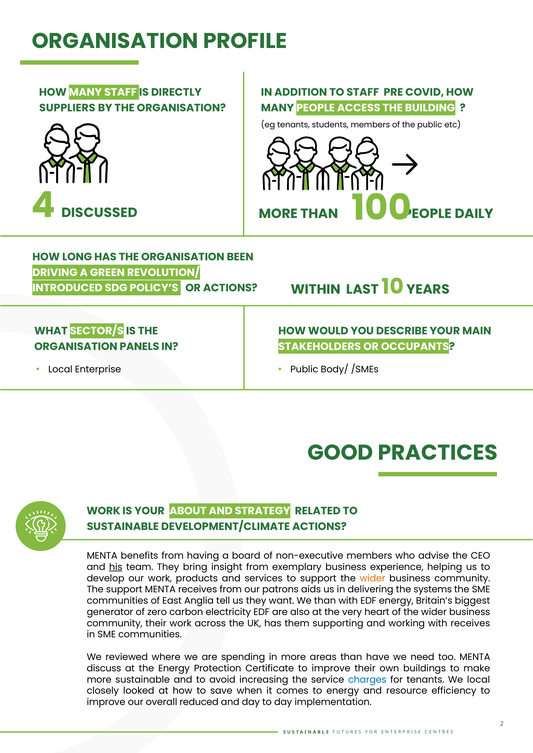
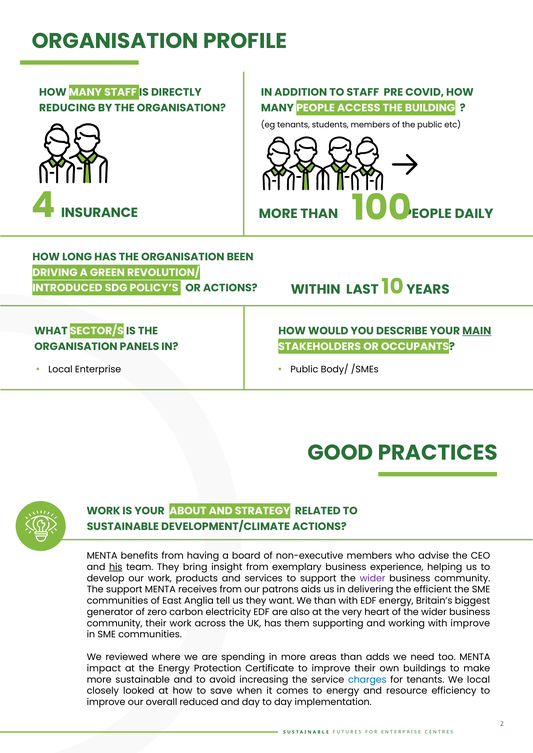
SUPPLIERS: SUPPLIERS -> REDUCING
DISCUSSED: DISCUSSED -> INSURANCE
MAIN underline: none -> present
wider at (373, 579) colour: orange -> purple
systems: systems -> efficient
with receives: receives -> improve
have: have -> adds
discuss: discuss -> impact
